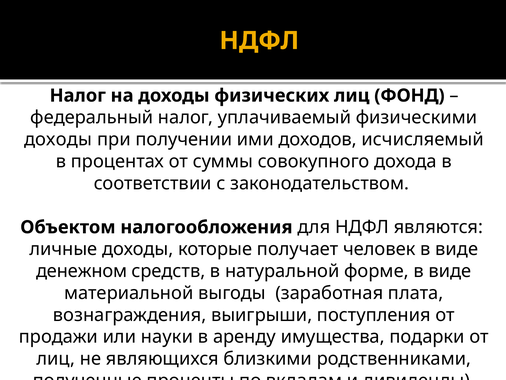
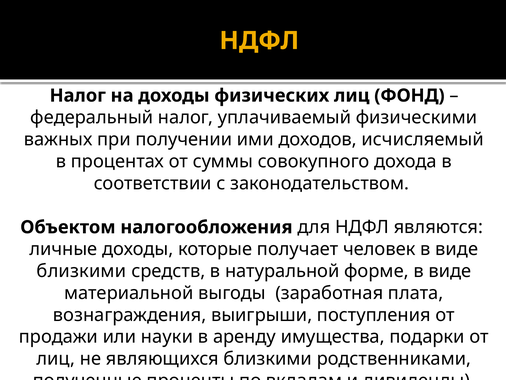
доходы at (58, 139): доходы -> важных
денежном at (82, 271): денежном -> близкими
